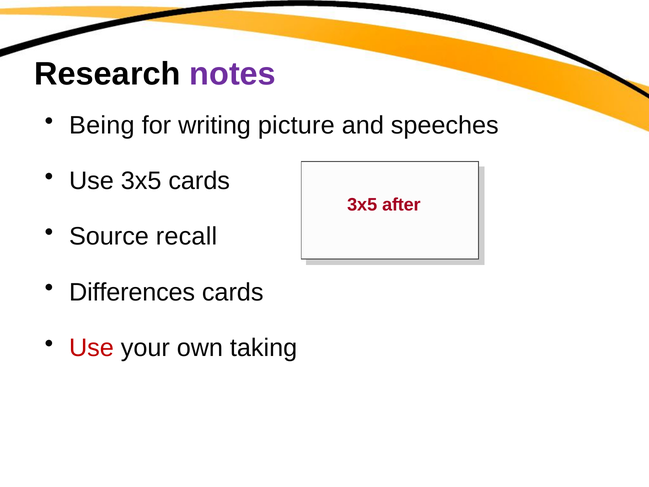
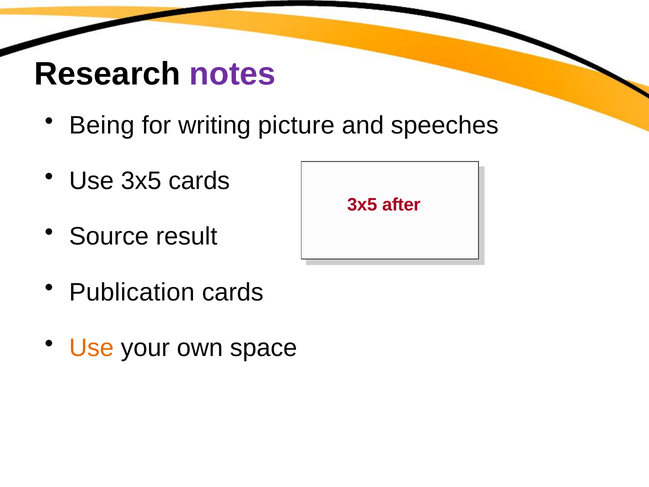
recall: recall -> result
Differences: Differences -> Publication
Use at (91, 348) colour: red -> orange
taking: taking -> space
